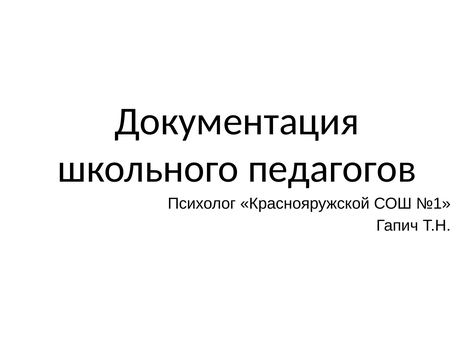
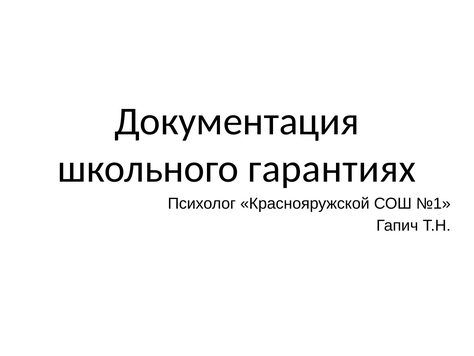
педагогов: педагогов -> гарантиях
